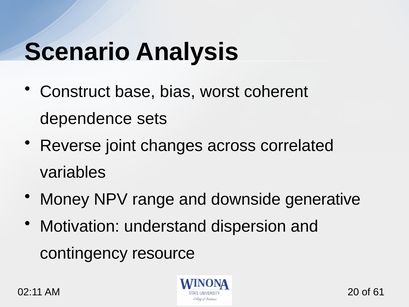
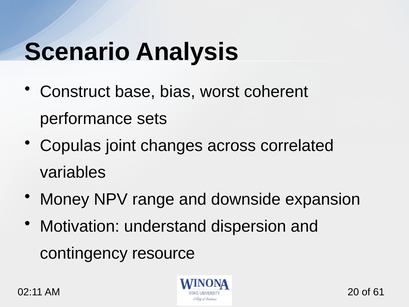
dependence: dependence -> performance
Reverse: Reverse -> Copulas
generative: generative -> expansion
